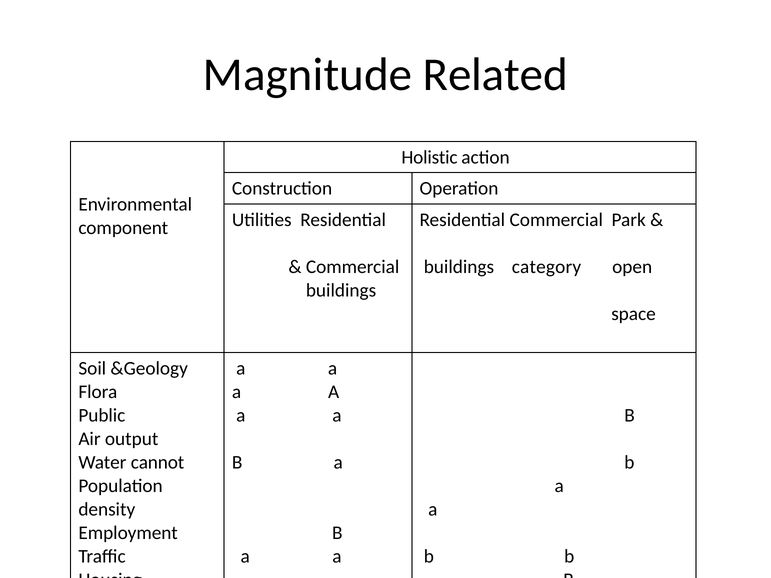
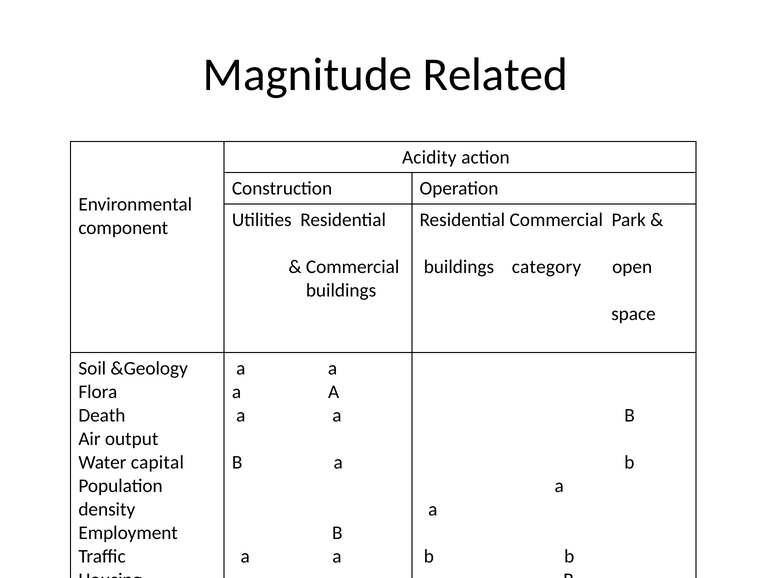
Holistic: Holistic -> Acidity
Public: Public -> Death
cannot: cannot -> capital
